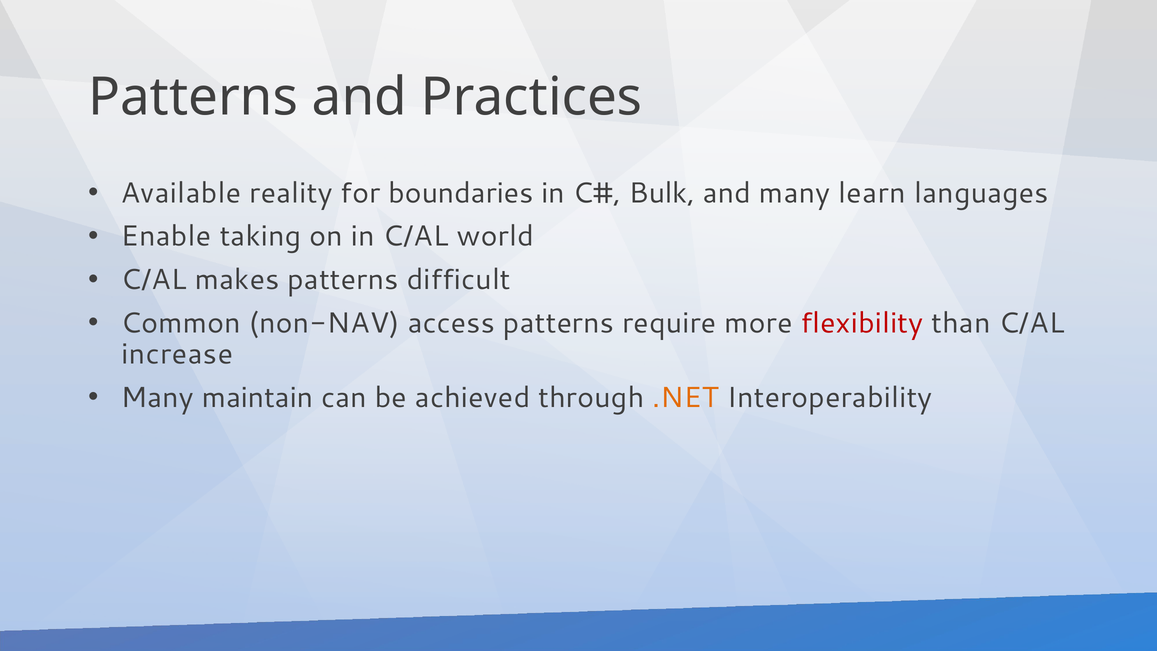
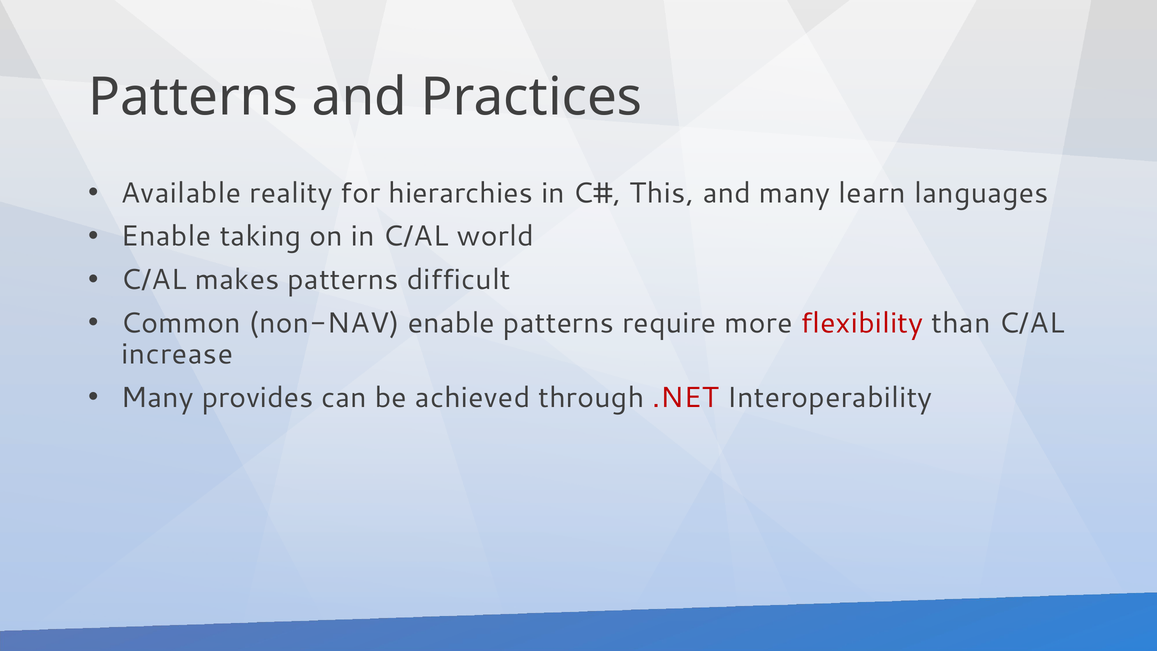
boundaries: boundaries -> hierarchies
Bulk: Bulk -> This
non-NAV access: access -> enable
maintain: maintain -> provides
.NET colour: orange -> red
